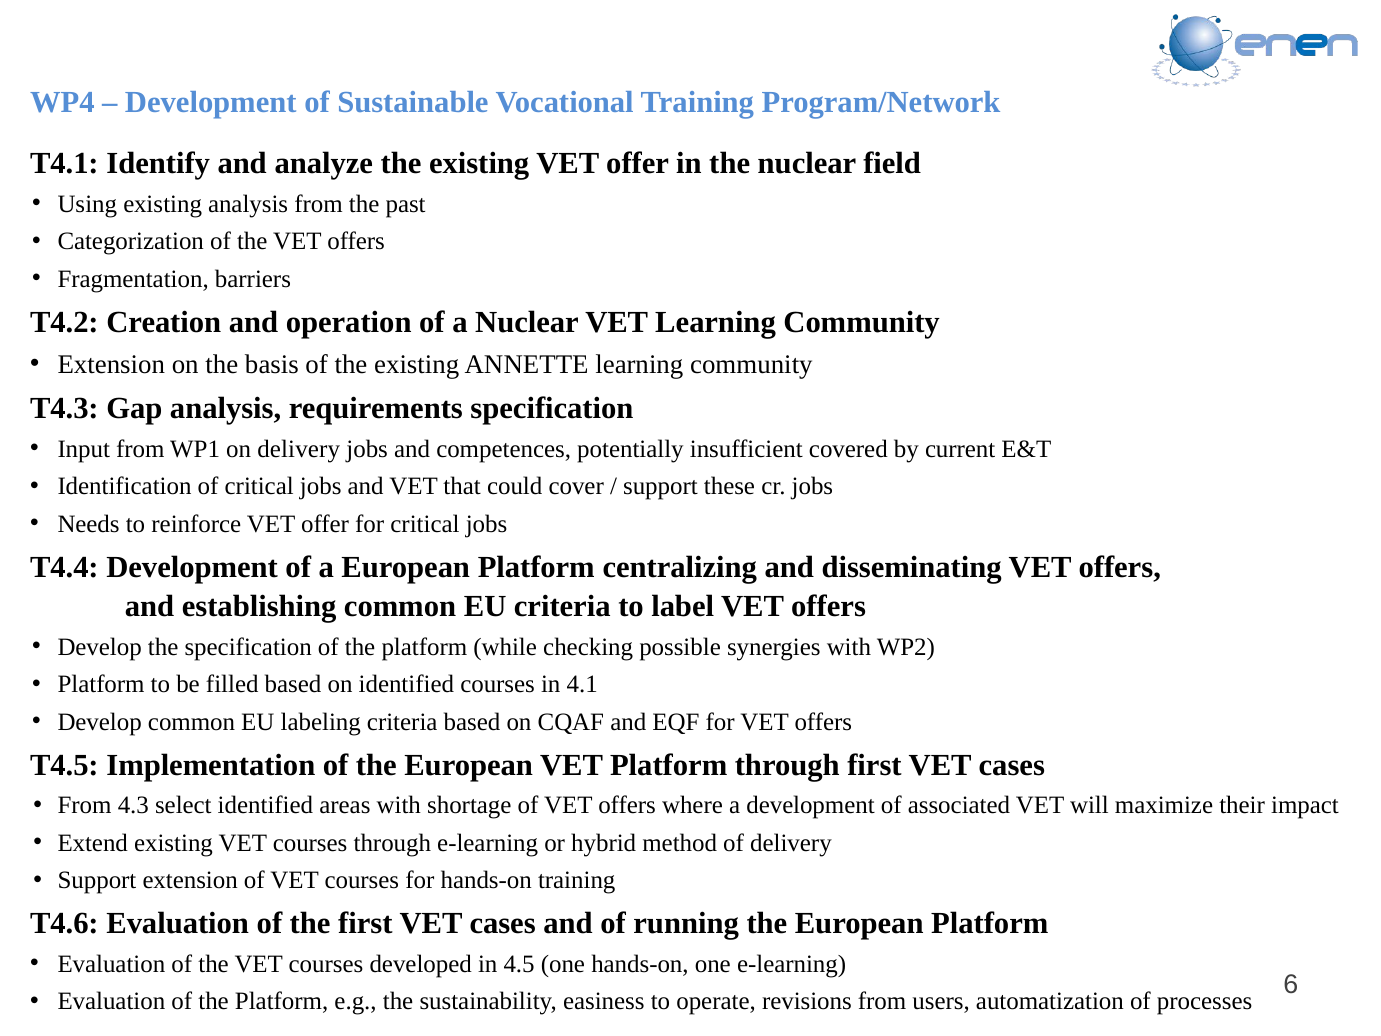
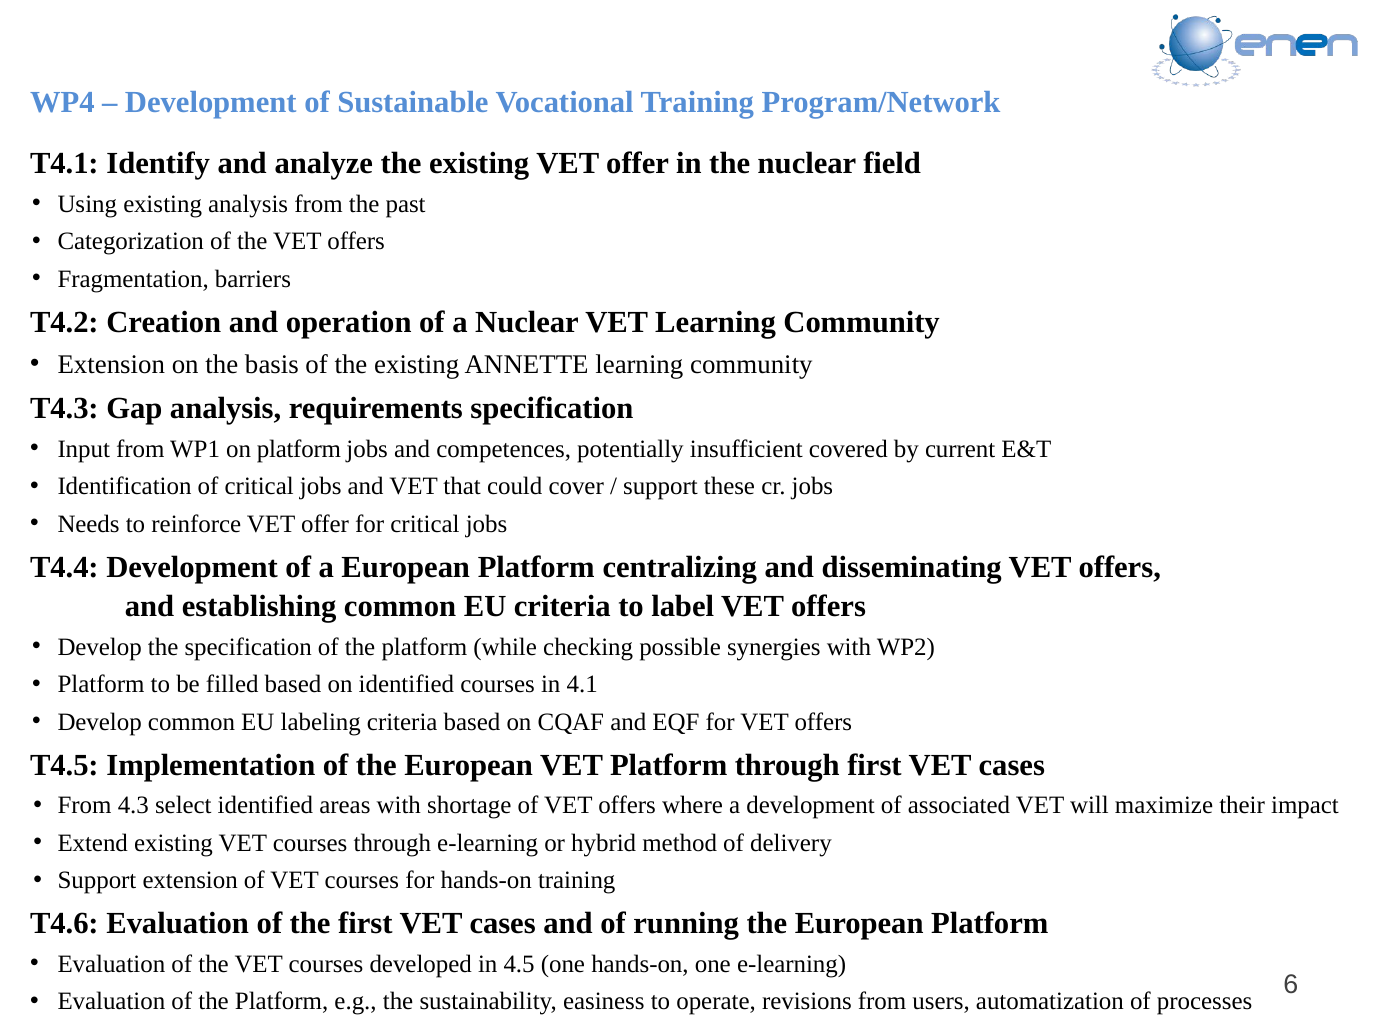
on delivery: delivery -> platform
